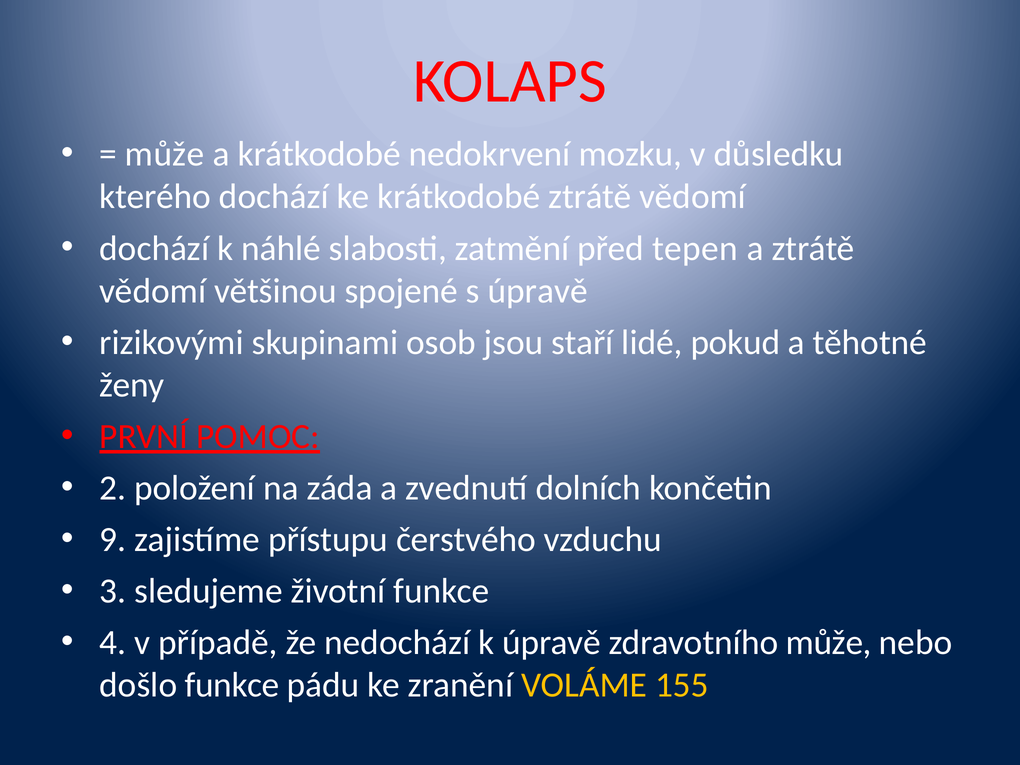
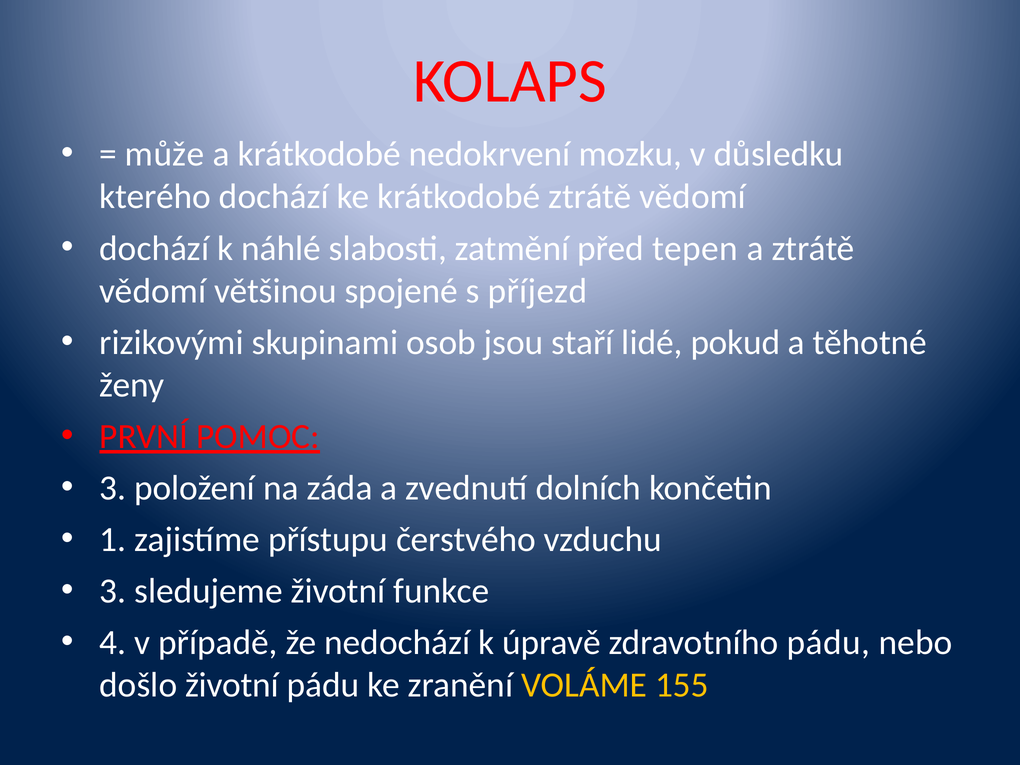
s úpravě: úpravě -> příjezd
2 at (113, 488): 2 -> 3
9: 9 -> 1
zdravotního může: může -> pádu
došlo funkce: funkce -> životní
